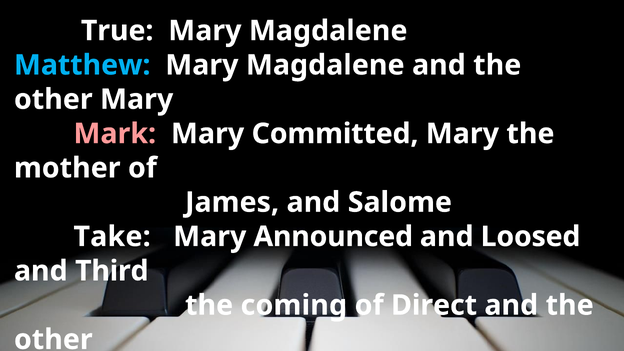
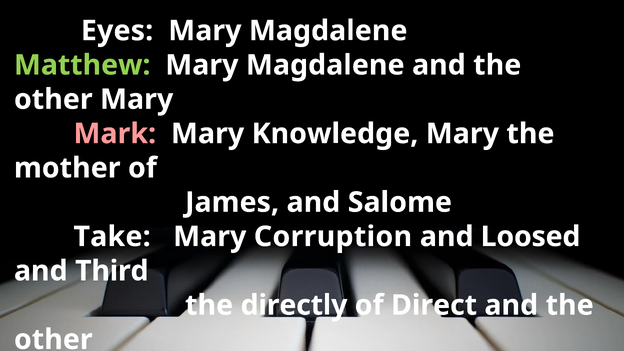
True: True -> Eyes
Matthew colour: light blue -> light green
Committed: Committed -> Knowledge
Announced: Announced -> Corruption
coming: coming -> directly
